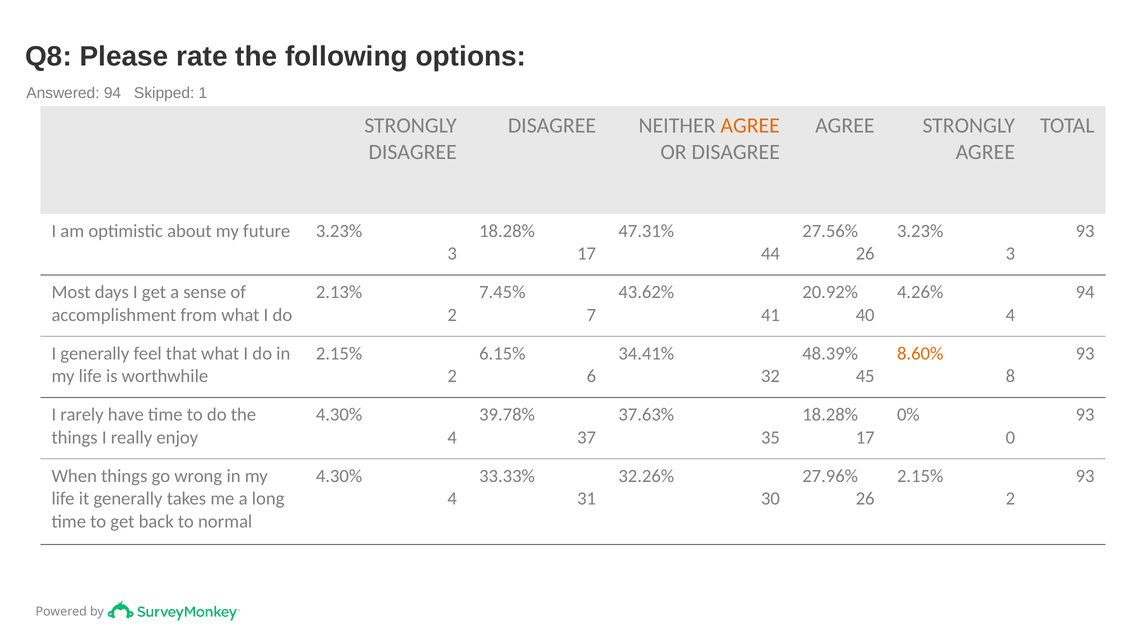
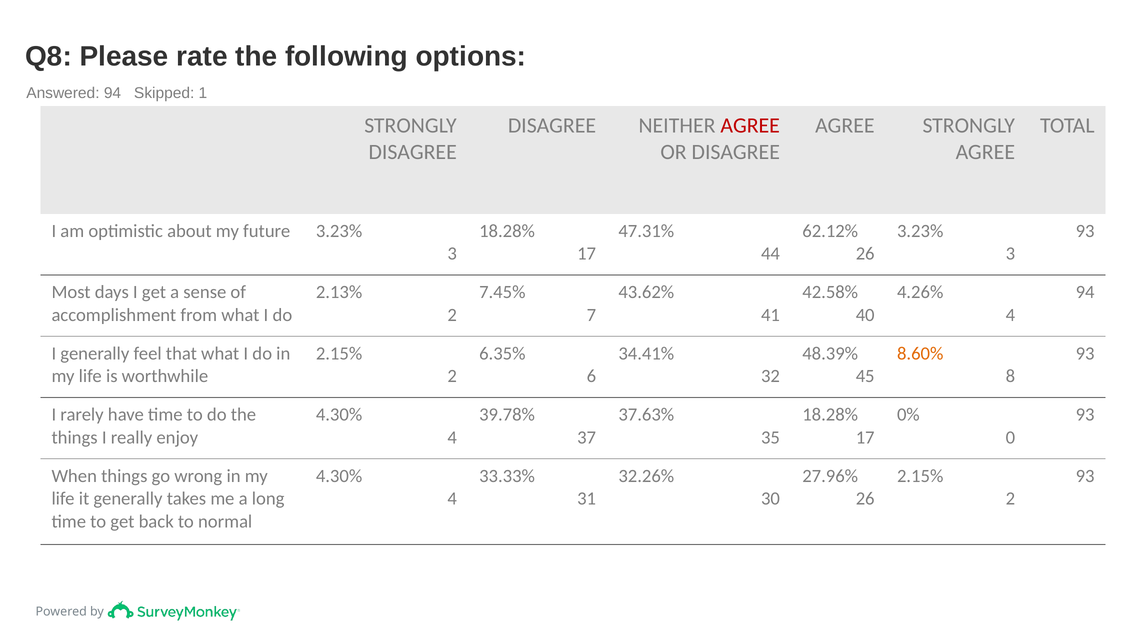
AGREE at (750, 125) colour: orange -> red
27.56%: 27.56% -> 62.12%
20.92%: 20.92% -> 42.58%
6.15%: 6.15% -> 6.35%
